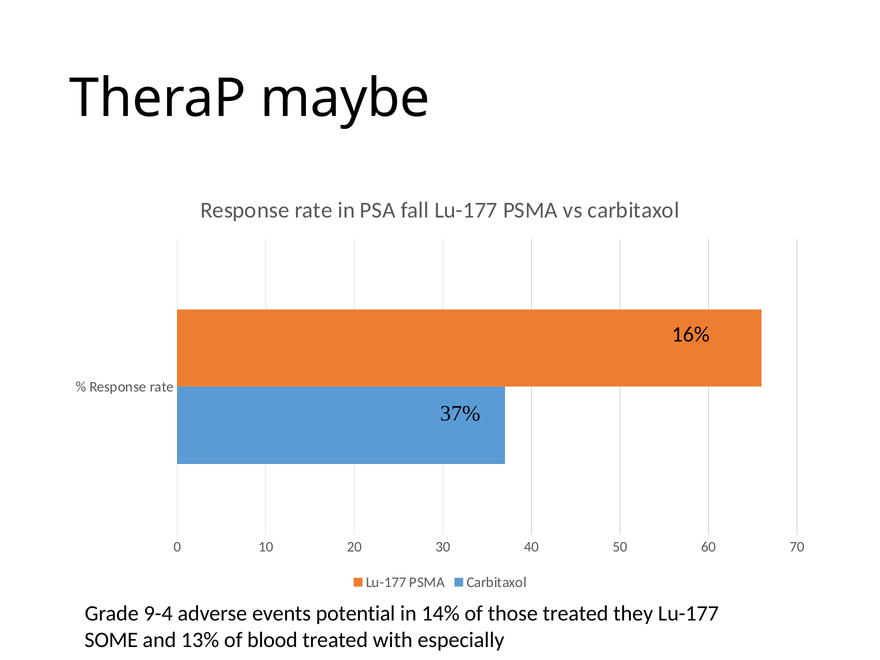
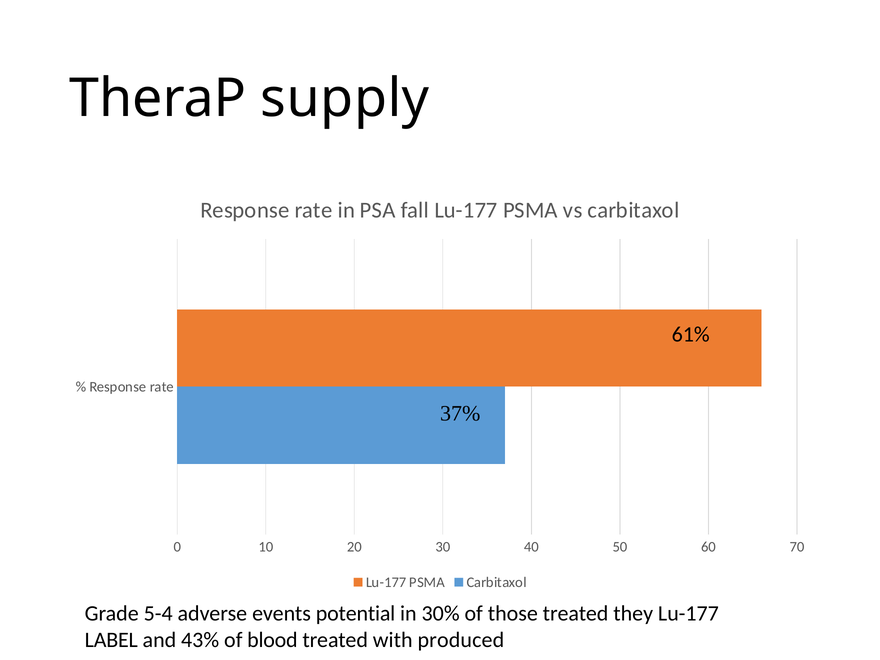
maybe: maybe -> supply
16%: 16% -> 61%
9-4: 9-4 -> 5-4
14%: 14% -> 30%
SOME: SOME -> LABEL
13%: 13% -> 43%
especially: especially -> produced
